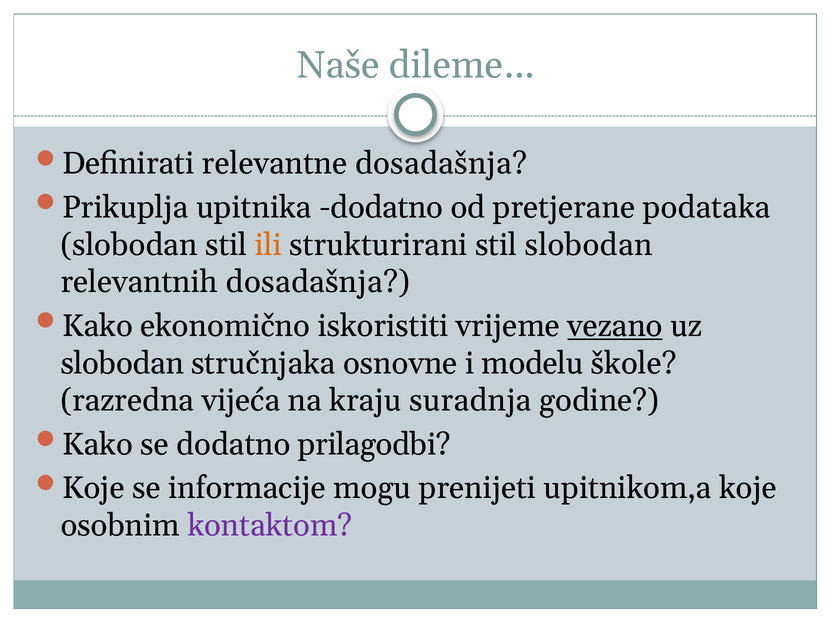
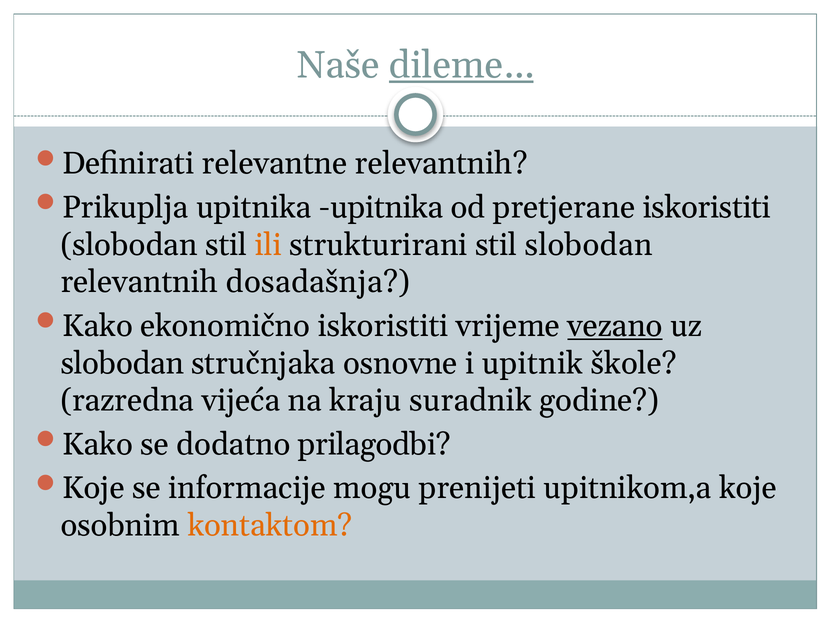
dileme… underline: none -> present
relevantne dosadašnja: dosadašnja -> relevantnih
upitnika dodatno: dodatno -> upitnika
pretjerane podataka: podataka -> iskoristiti
modelu: modelu -> upitnik
suradnja: suradnja -> suradnik
kontaktom colour: purple -> orange
